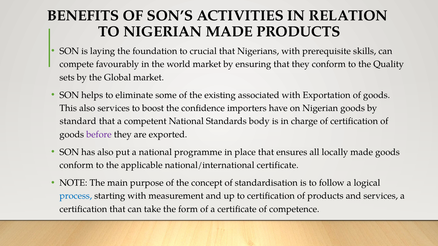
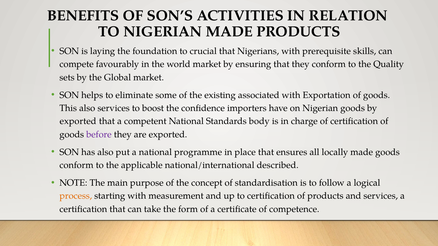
standard at (78, 121): standard -> exported
national/international certificate: certificate -> described
process colour: blue -> orange
